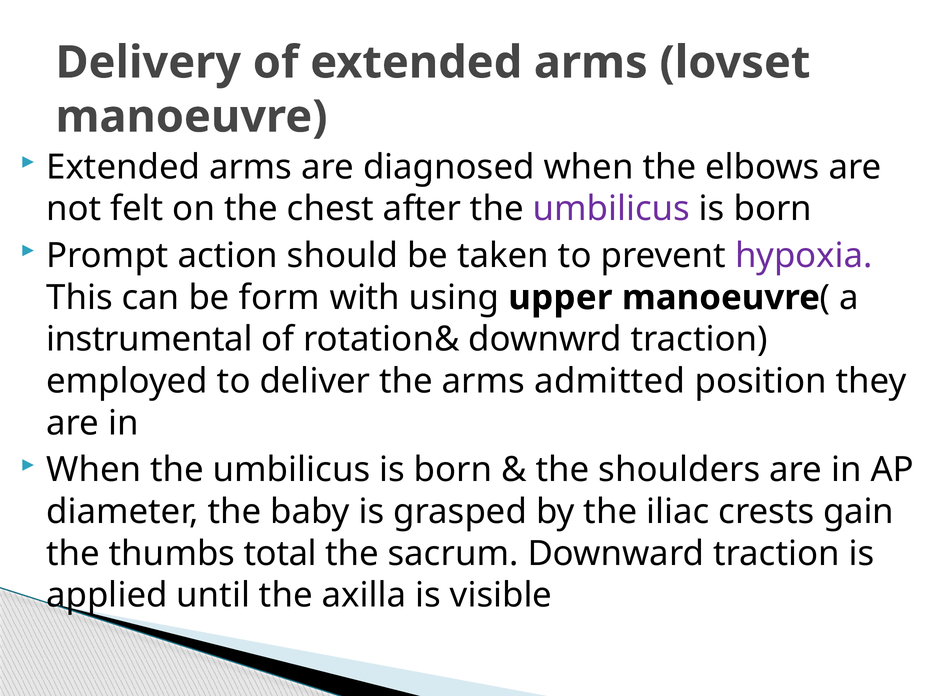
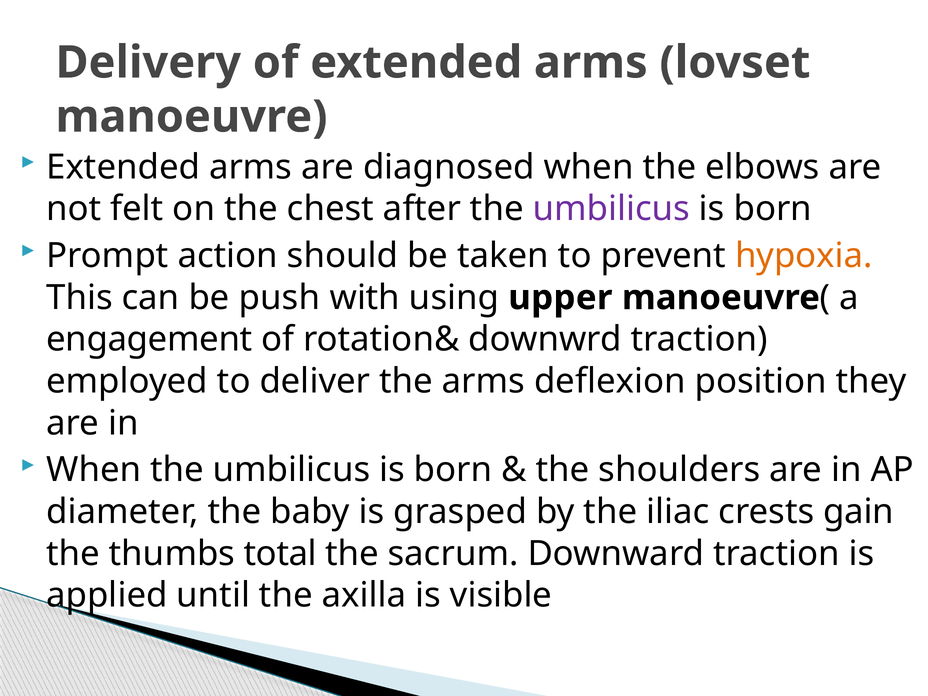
hypoxia colour: purple -> orange
form: form -> push
instrumental: instrumental -> engagement
admitted: admitted -> deflexion
